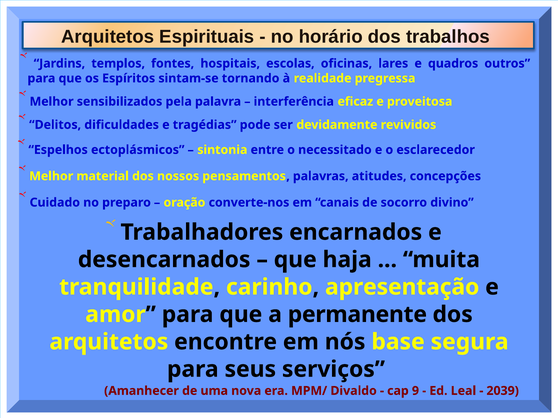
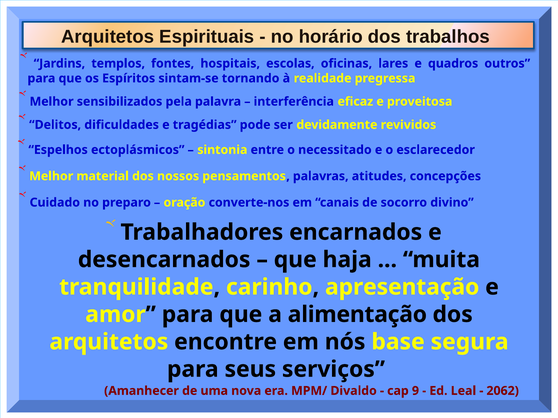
permanente: permanente -> alimentação
2039: 2039 -> 2062
